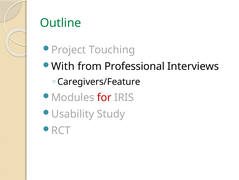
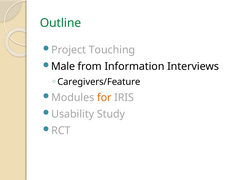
With: With -> Male
Professional: Professional -> Information
for colour: red -> orange
